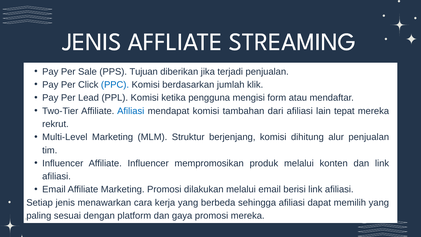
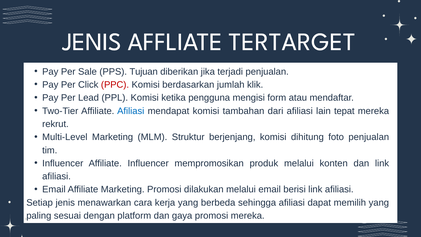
STREAMING: STREAMING -> TERTARGET
PPC colour: blue -> red
alur: alur -> foto
